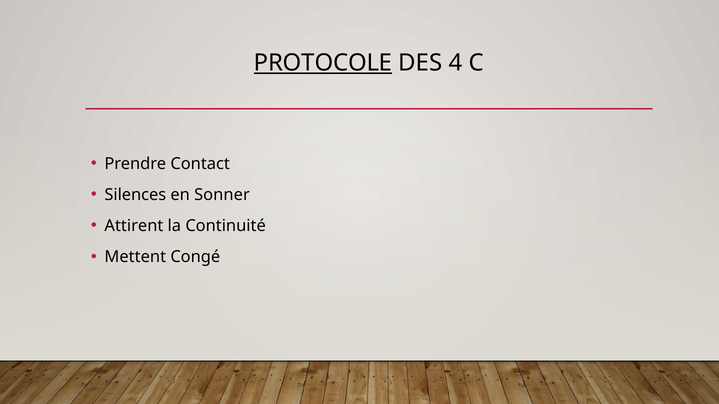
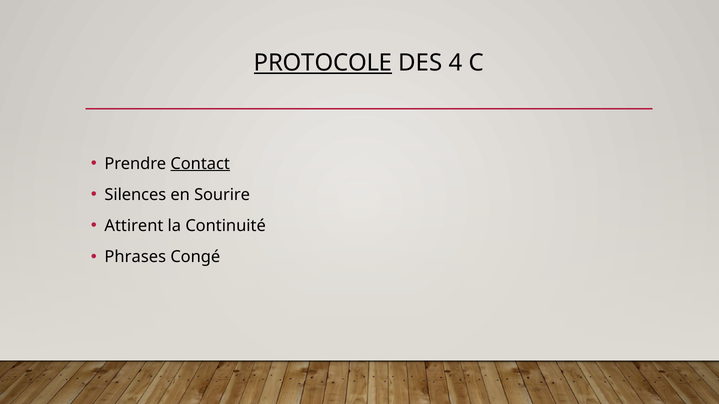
Contact underline: none -> present
Sonner: Sonner -> Sourire
Mettent: Mettent -> Phrases
